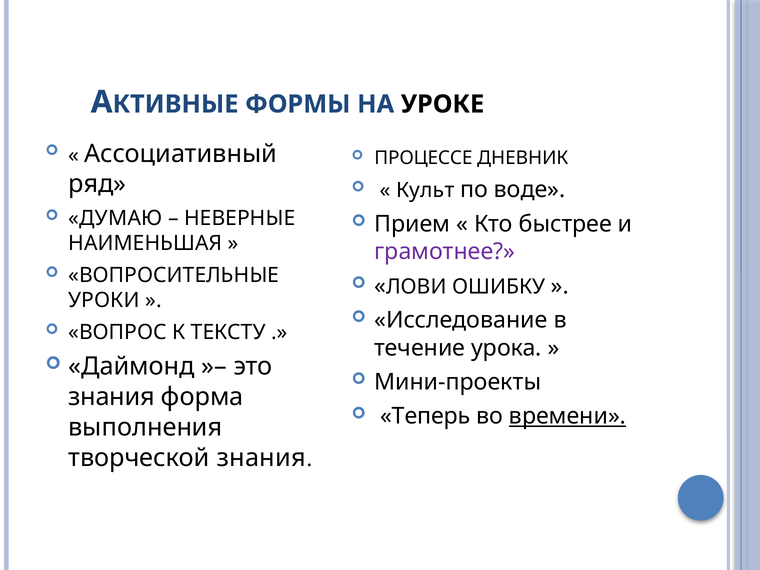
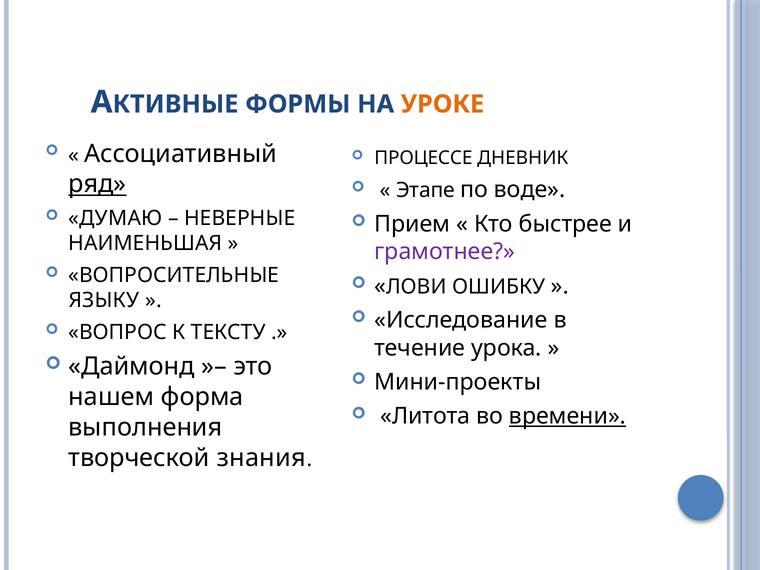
УРОКЕ colour: black -> orange
ряд underline: none -> present
Культ: Культ -> Этапе
УРОКИ: УРОКИ -> ЯЗЫКУ
знания at (111, 397): знания -> нашем
Теперь: Теперь -> Литота
